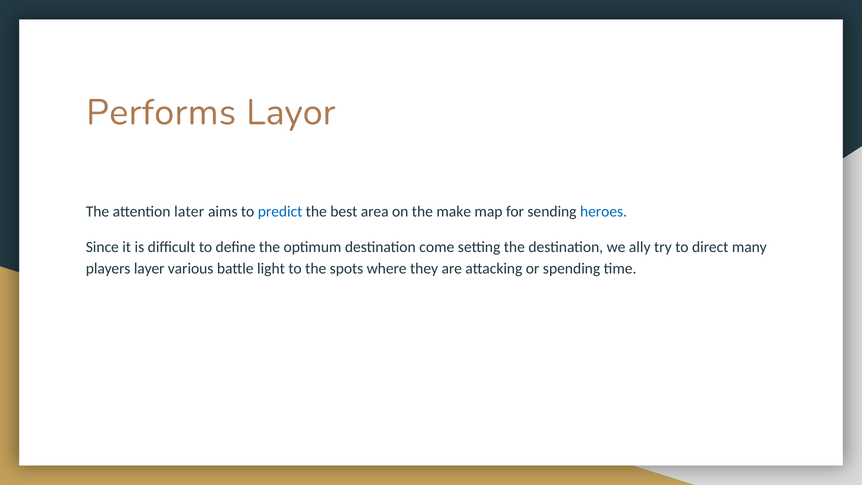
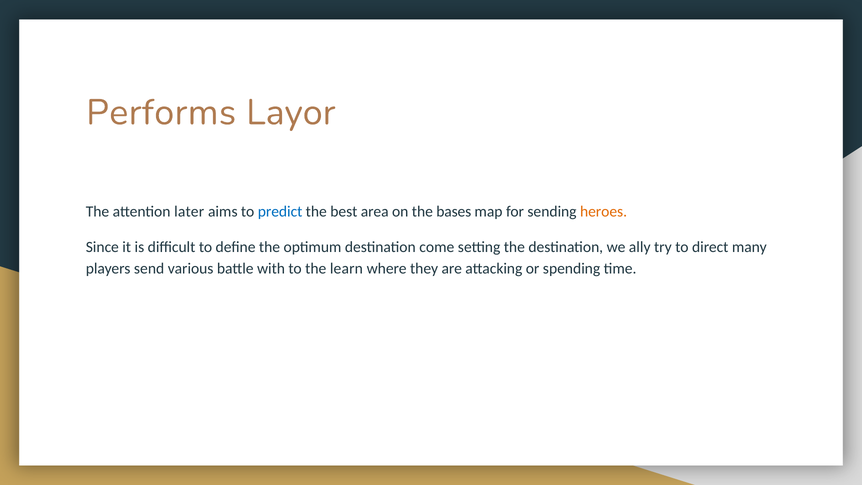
make: make -> bases
heroes colour: blue -> orange
layer: layer -> send
light: light -> with
spots: spots -> learn
